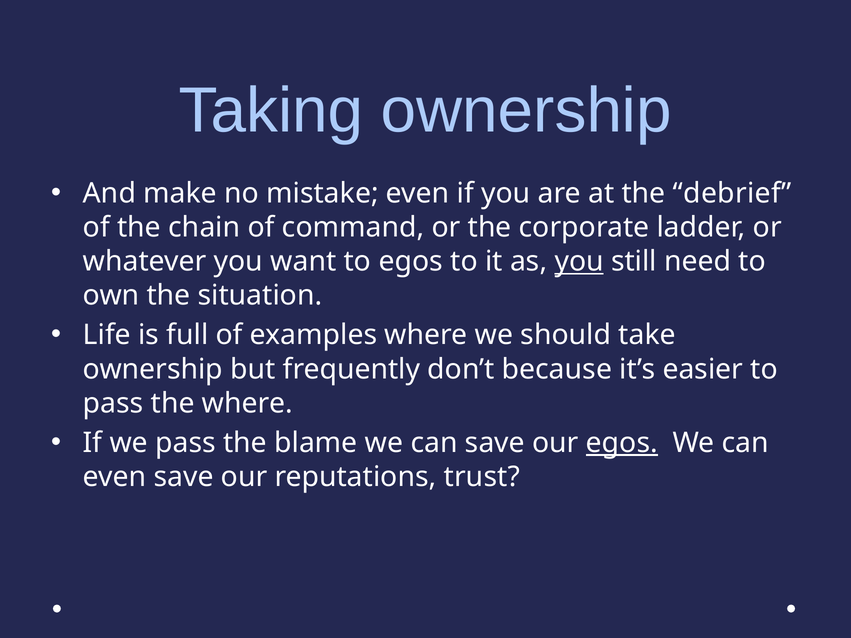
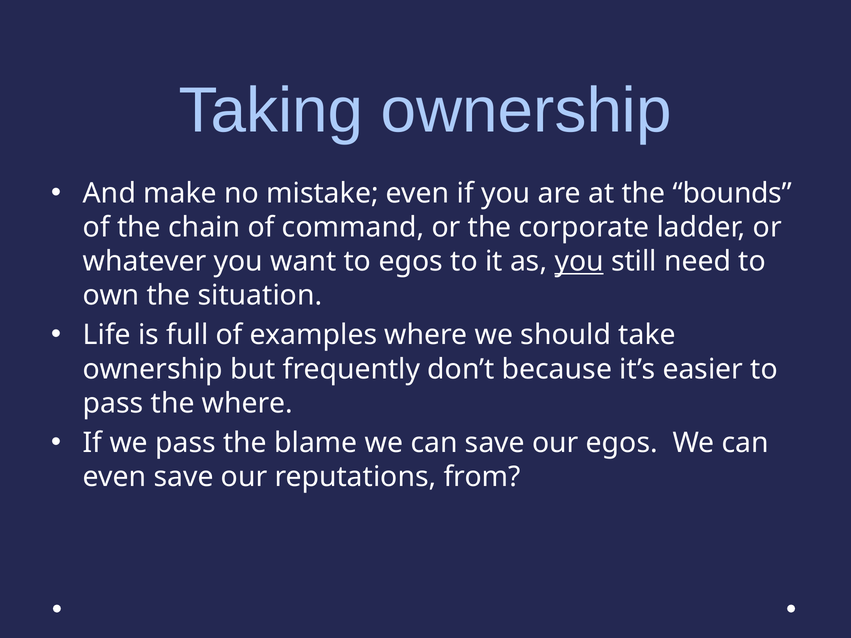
debrief: debrief -> bounds
egos at (622, 443) underline: present -> none
trust: trust -> from
